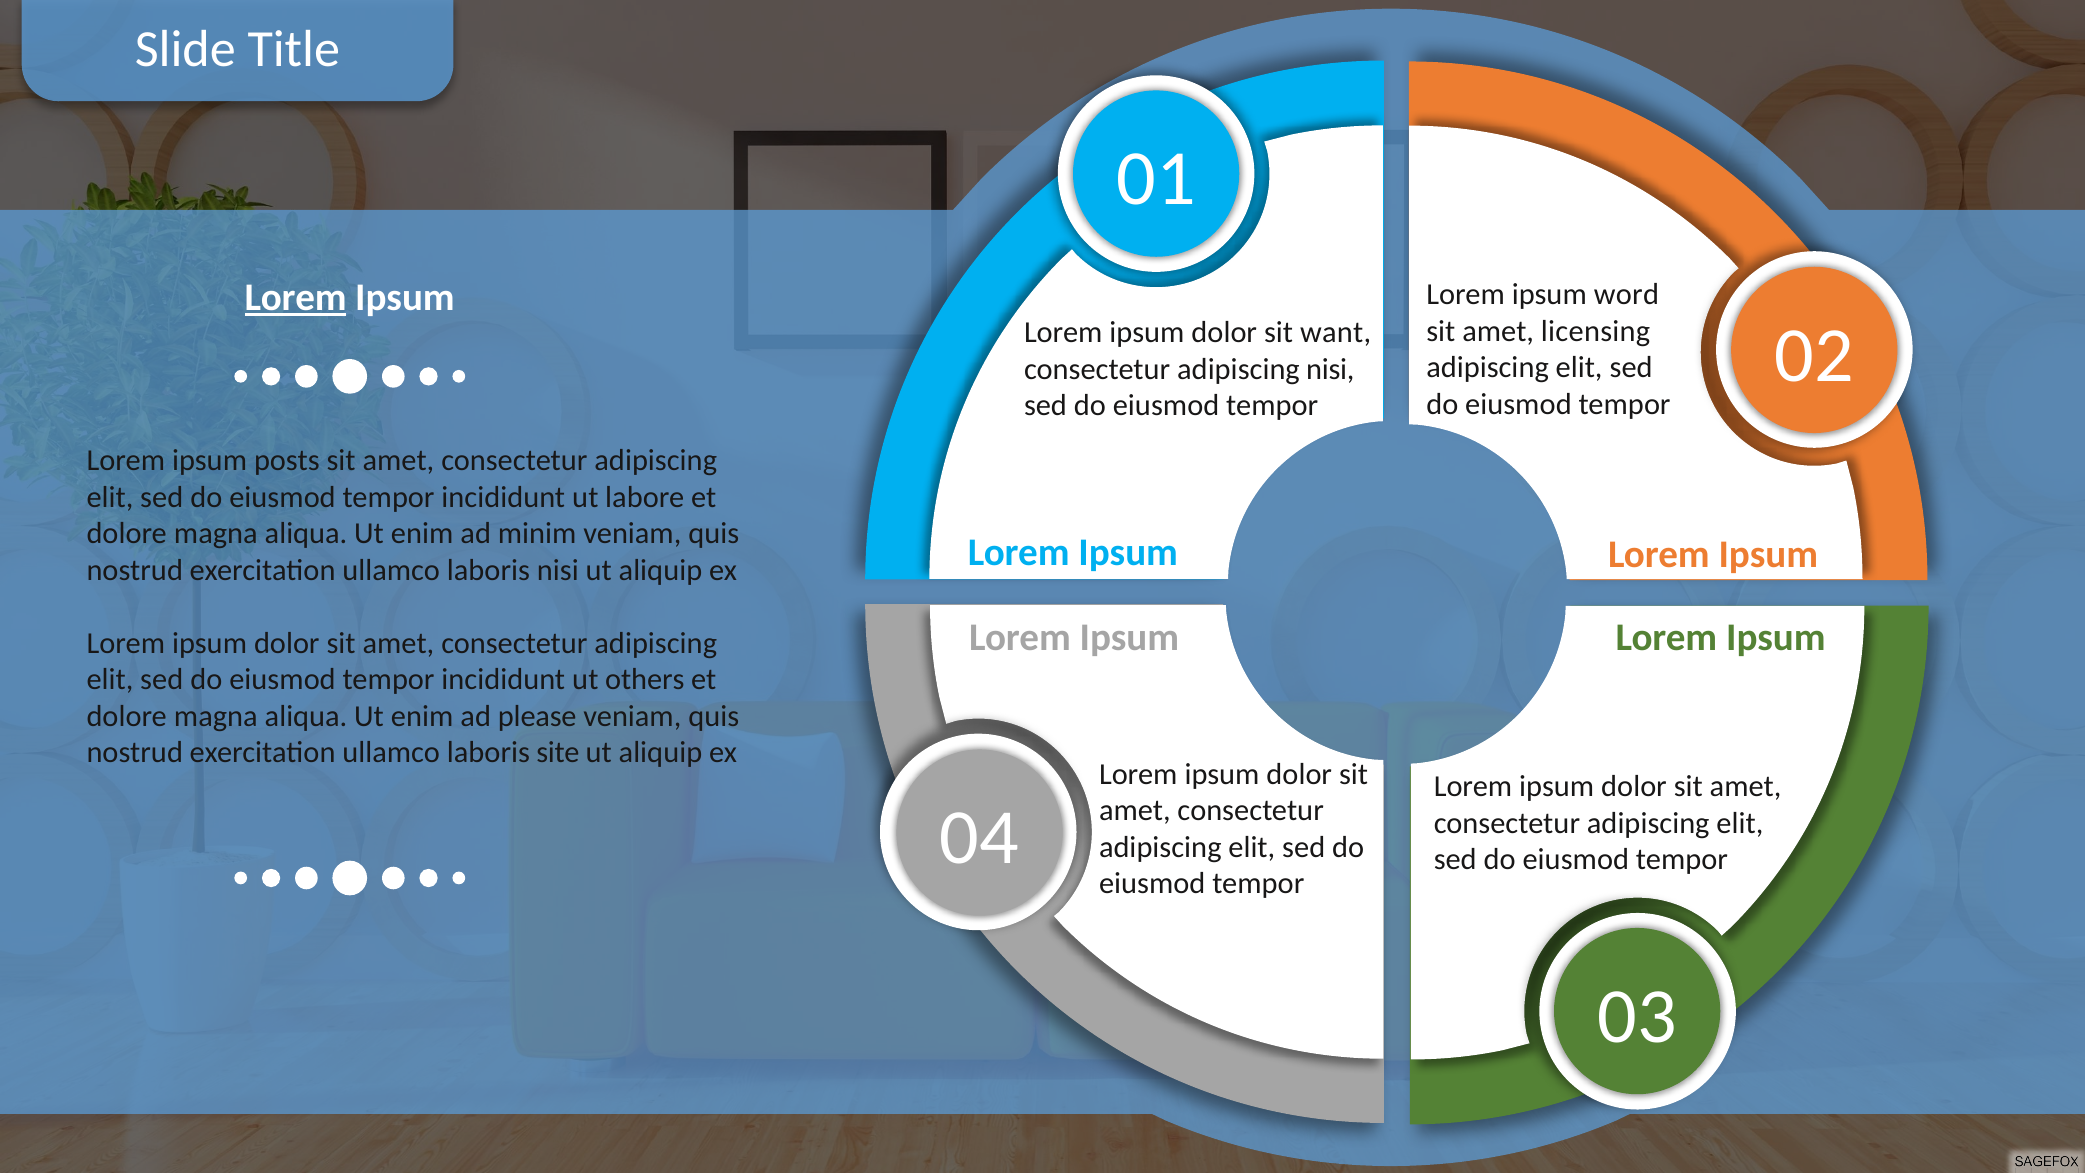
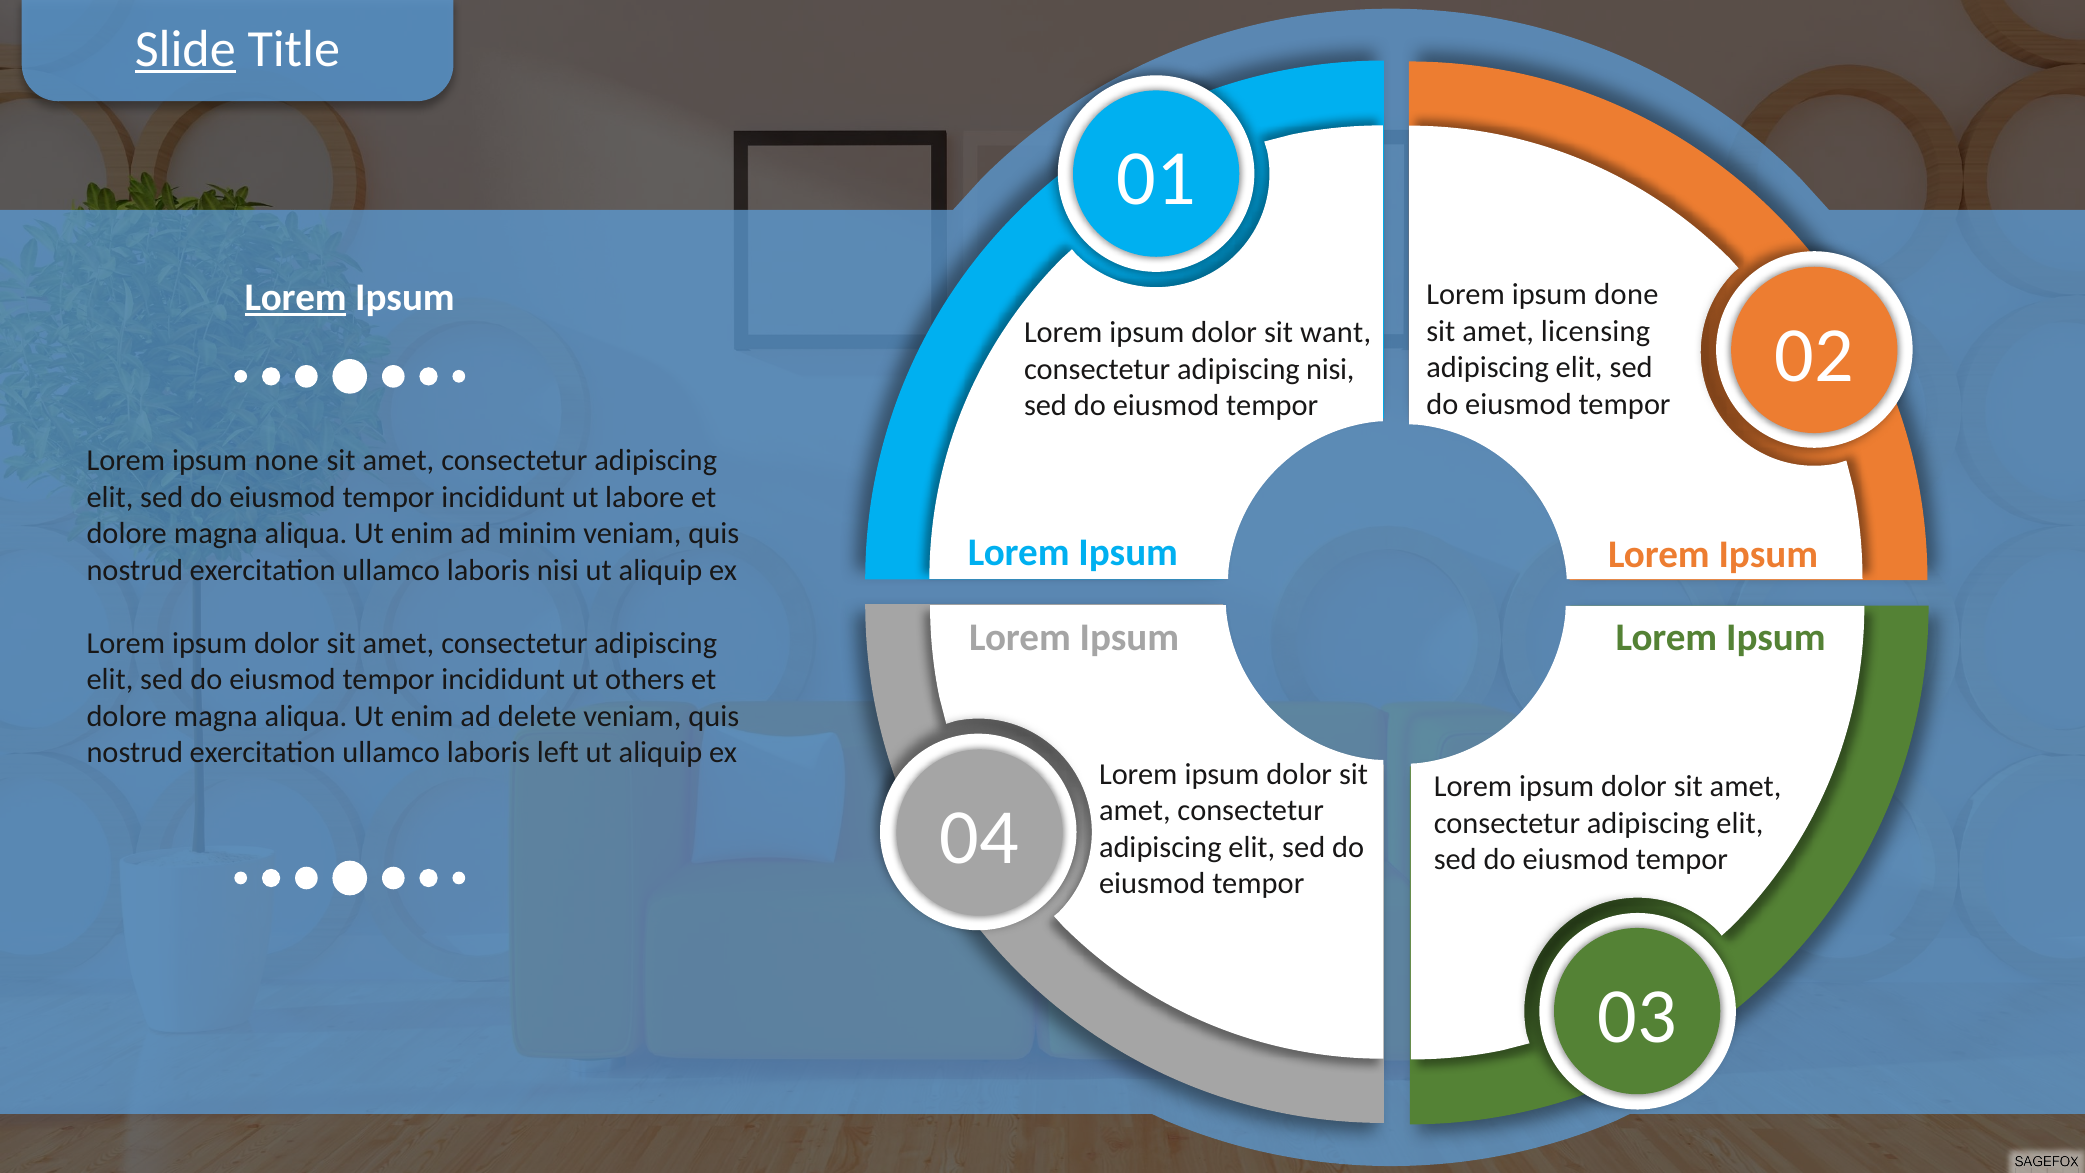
Slide underline: none -> present
word: word -> done
posts: posts -> none
please: please -> delete
site: site -> left
